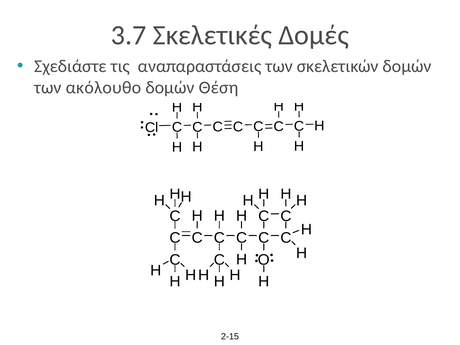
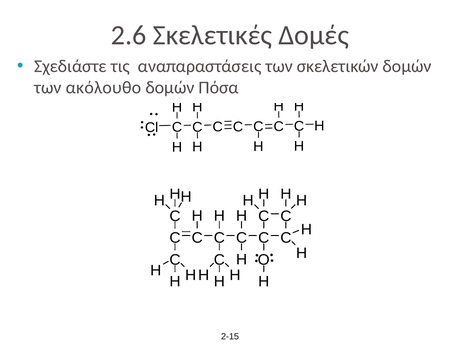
3.7: 3.7 -> 2.6
Θέση: Θέση -> Πόσα
